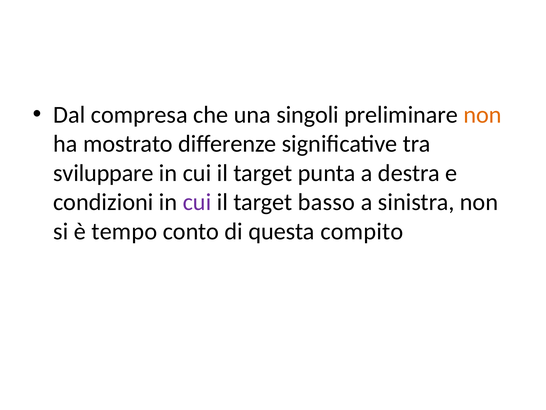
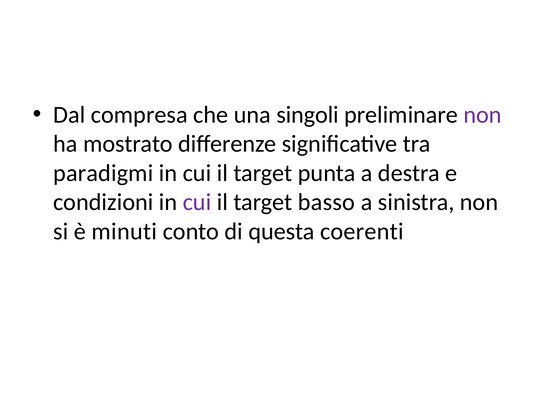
non at (482, 115) colour: orange -> purple
sviluppare: sviluppare -> paradigmi
tempo: tempo -> minuti
compito: compito -> coerenti
